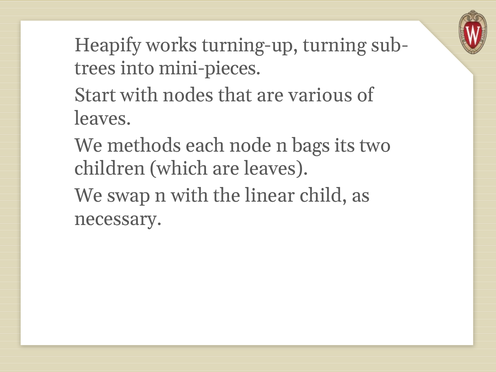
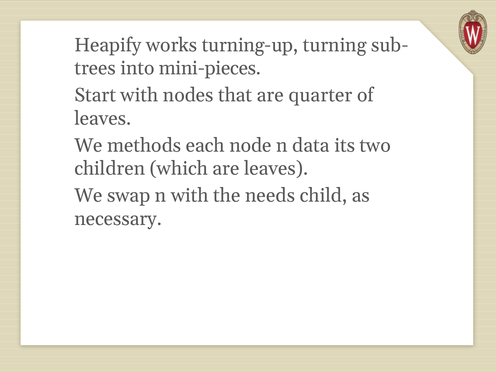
various: various -> quarter
bags: bags -> data
linear: linear -> needs
